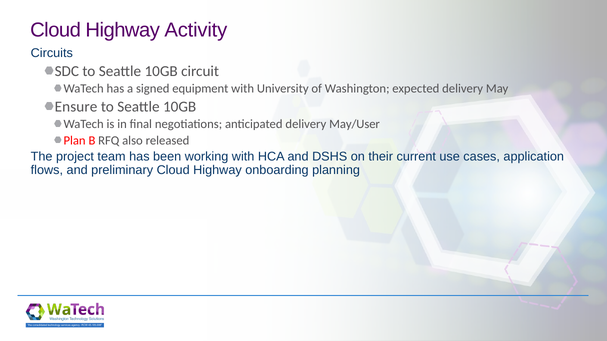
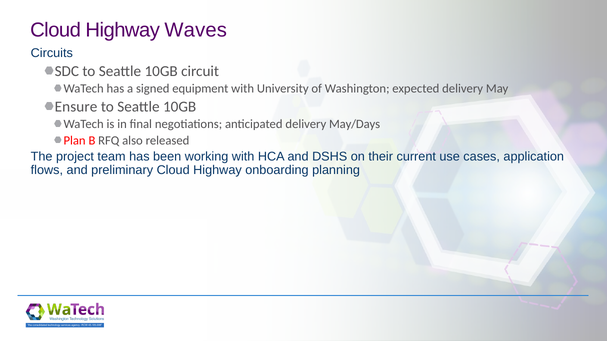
Activity: Activity -> Waves
May/User: May/User -> May/Days
